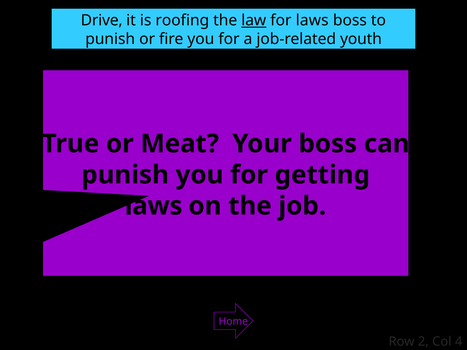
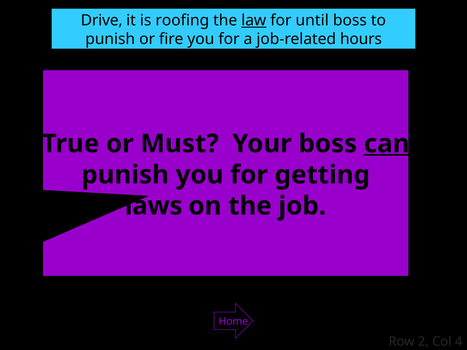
for laws: laws -> until
youth: youth -> hours
Meat: Meat -> Must
can underline: none -> present
